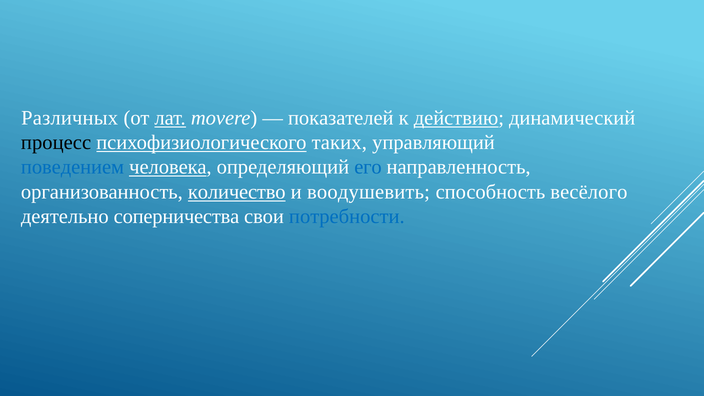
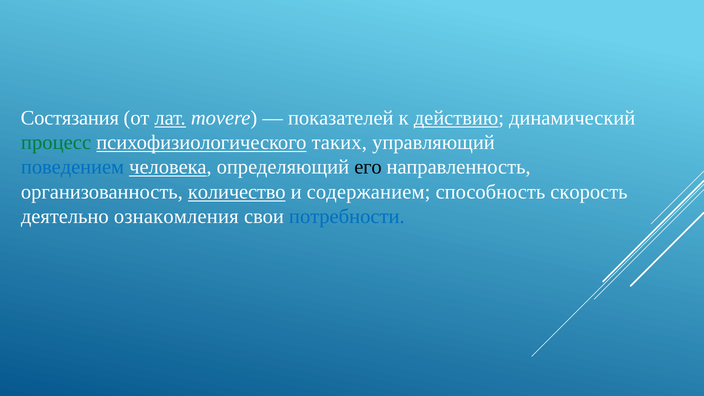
Различных: Различных -> Состязания
процесс colour: black -> green
его colour: blue -> black
воодушевить: воодушевить -> содержанием
весёлого: весёлого -> скорость
соперничества: соперничества -> ознакомления
